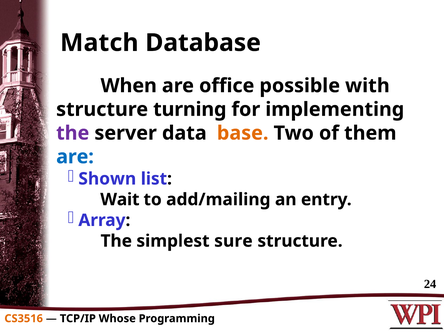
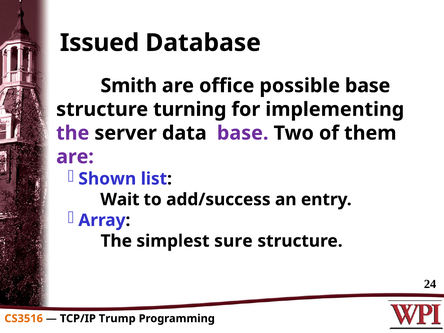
Match: Match -> Issued
When: When -> Smith
possible with: with -> base
base at (243, 133) colour: orange -> purple
are at (75, 157) colour: blue -> purple
add/mailing: add/mailing -> add/success
Whose: Whose -> Trump
